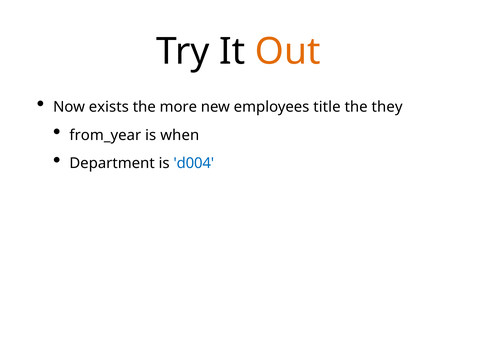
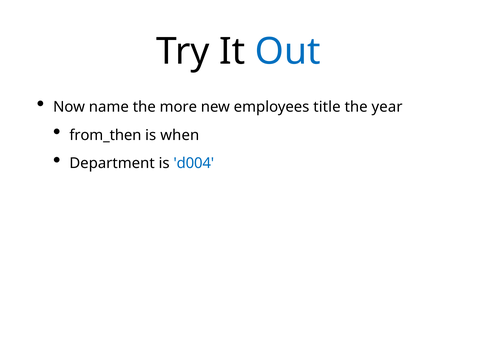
Out colour: orange -> blue
exists: exists -> name
they: they -> year
from_year: from_year -> from_then
